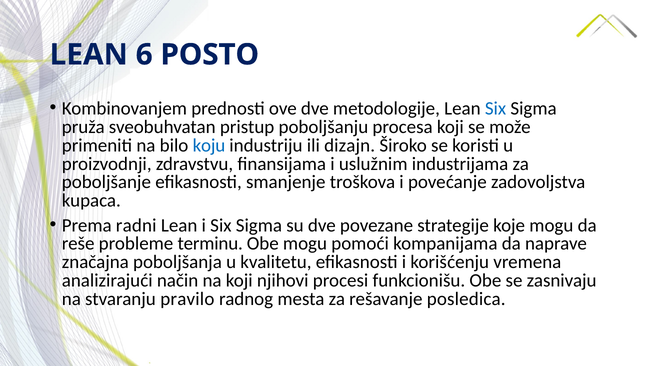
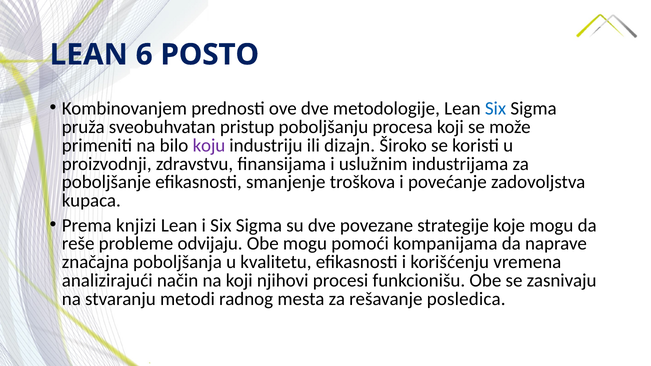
koju colour: blue -> purple
radni: radni -> knjizi
terminu: terminu -> odvijaju
pravilo: pravilo -> metodi
